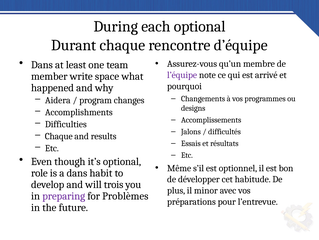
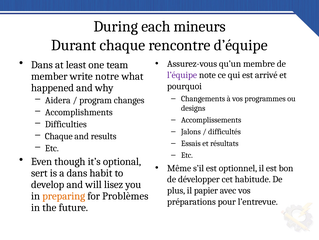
each optional: optional -> mineurs
space: space -> notre
role: role -> sert
trois: trois -> lisez
minor: minor -> papier
preparing colour: purple -> orange
